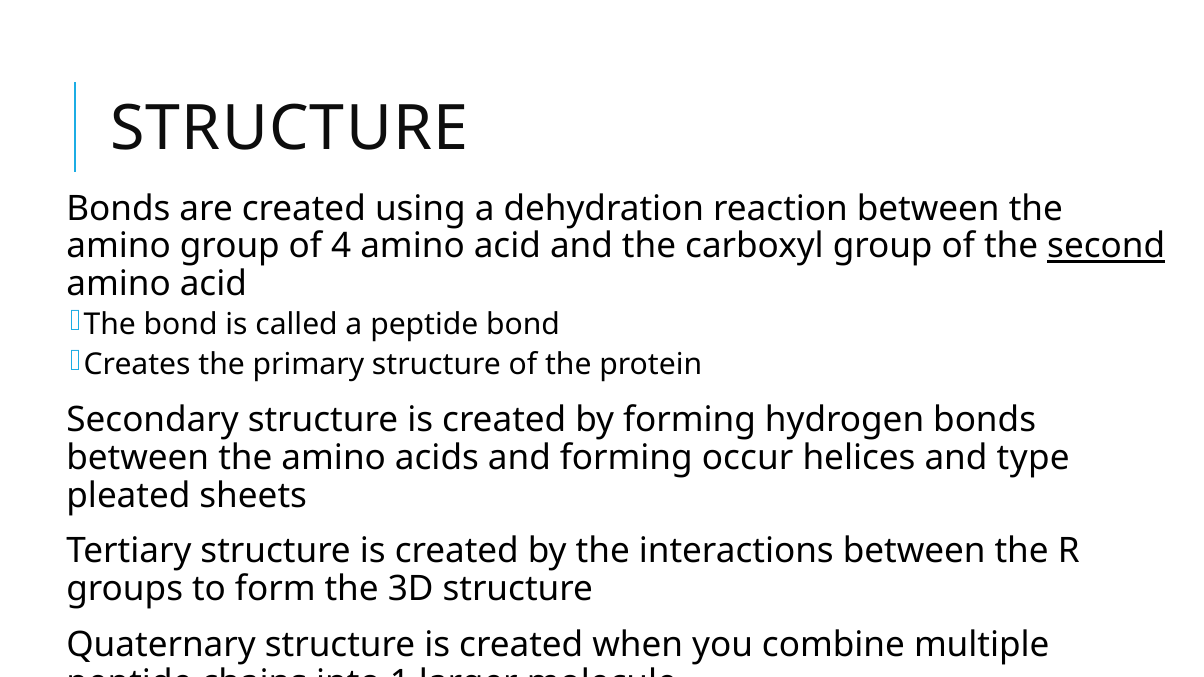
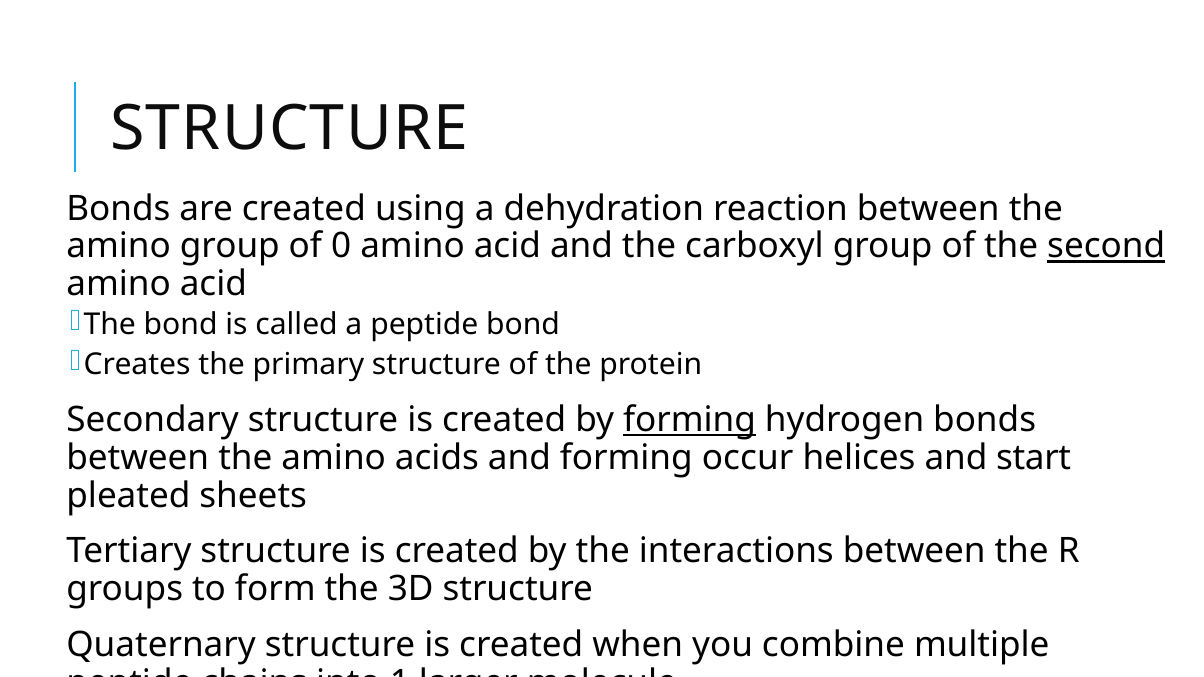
4: 4 -> 0
forming at (690, 420) underline: none -> present
type: type -> start
